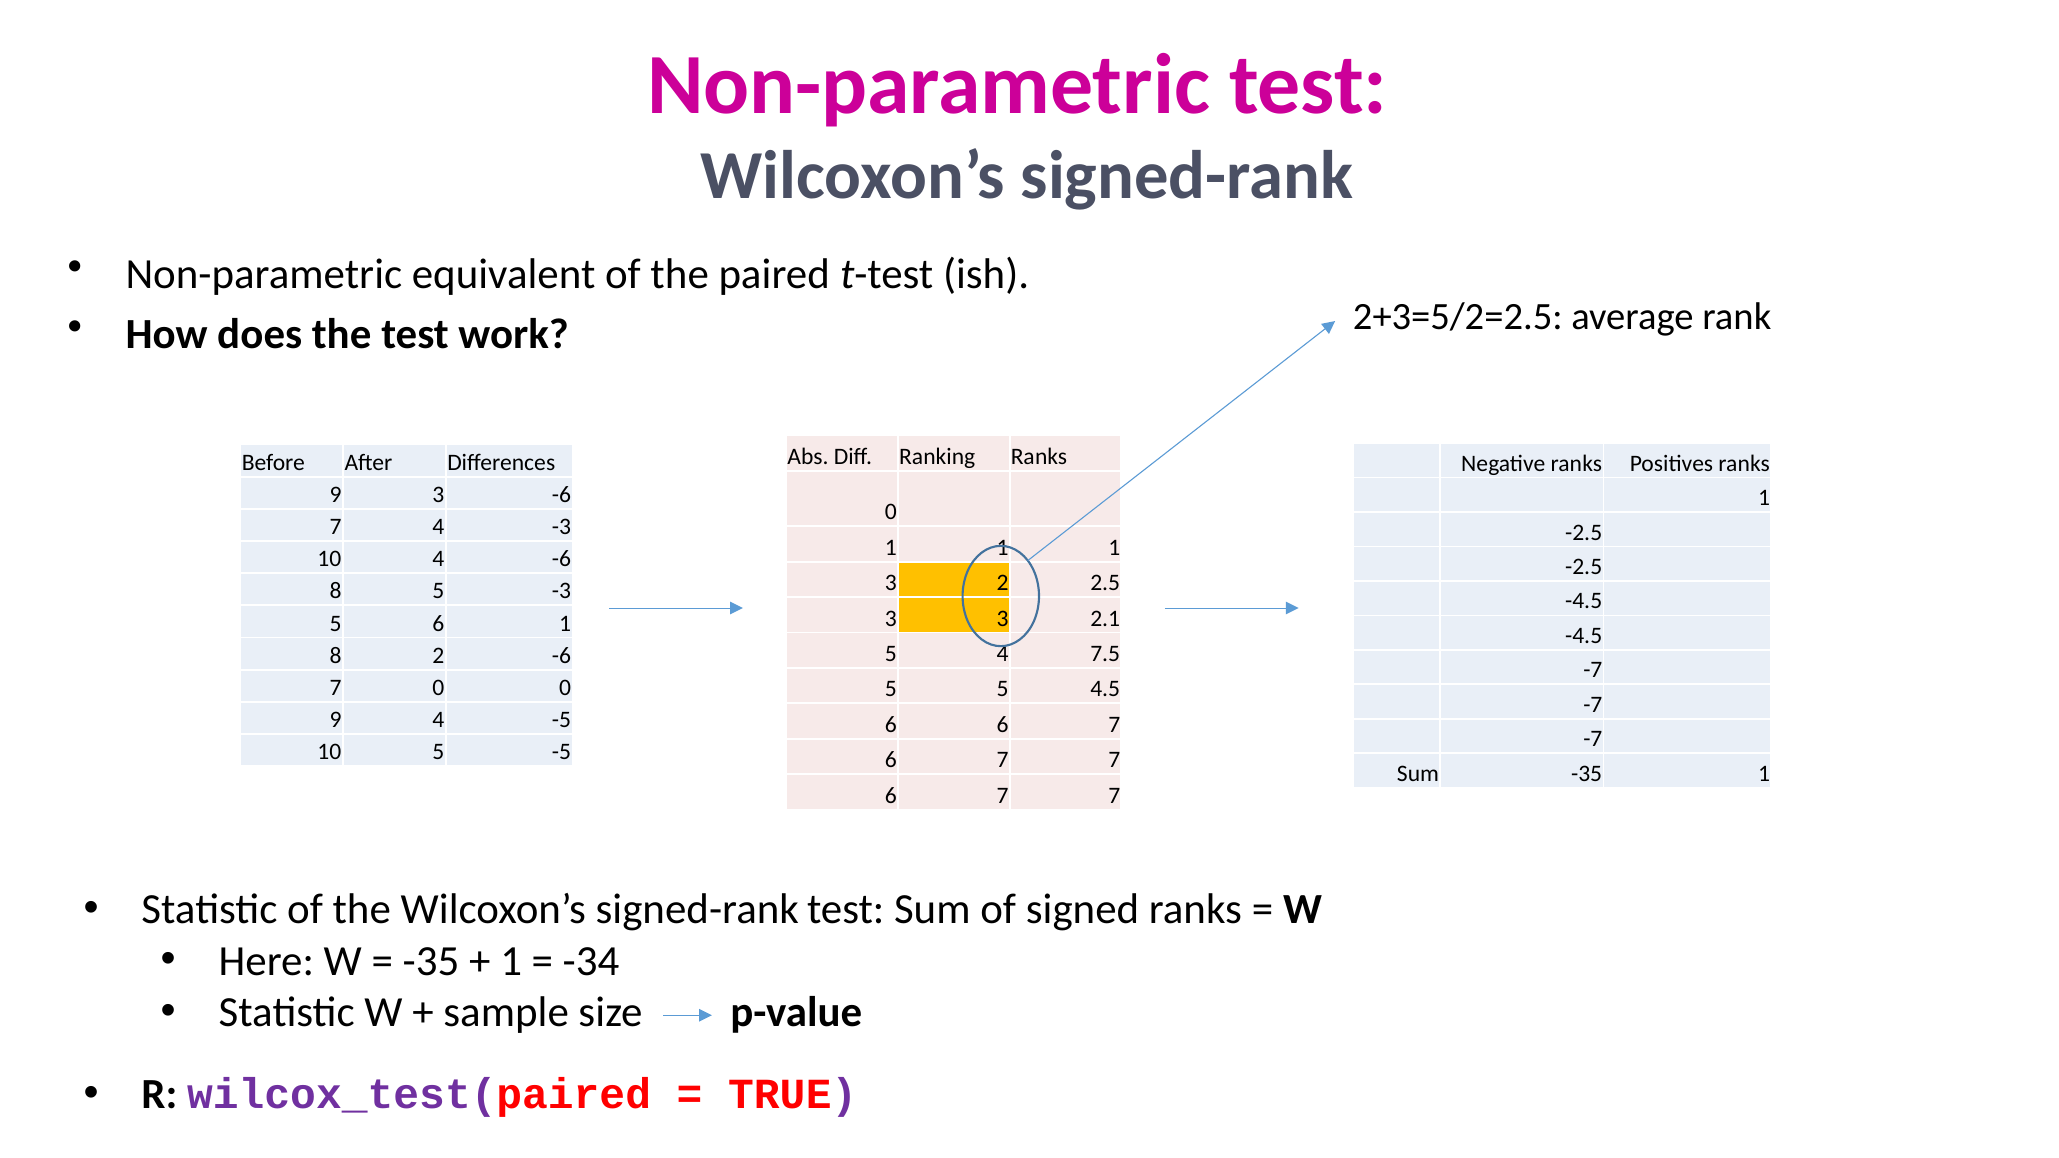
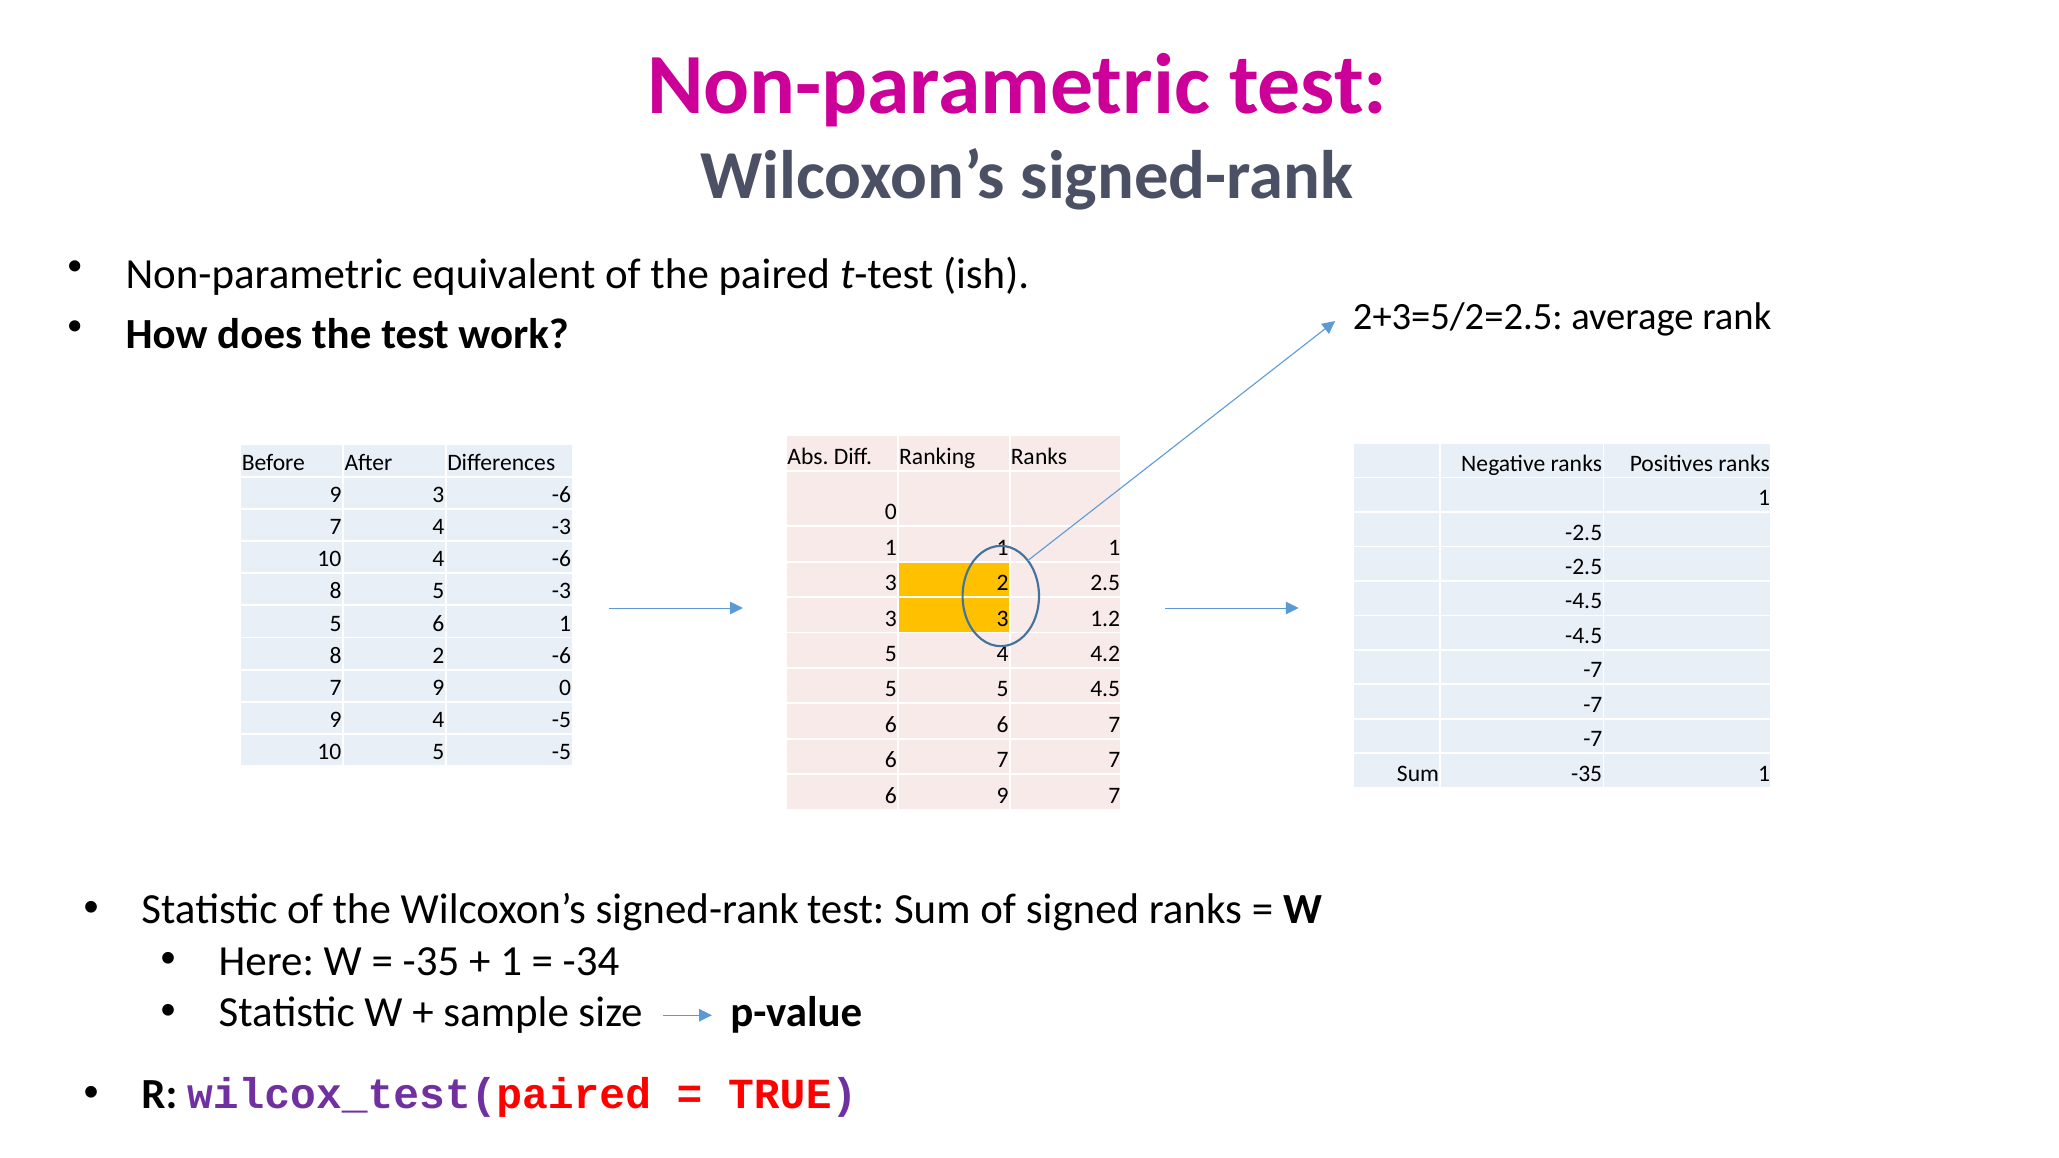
2.1: 2.1 -> 1.2
7.5: 7.5 -> 4.2
7 0: 0 -> 9
7 at (1003, 796): 7 -> 9
